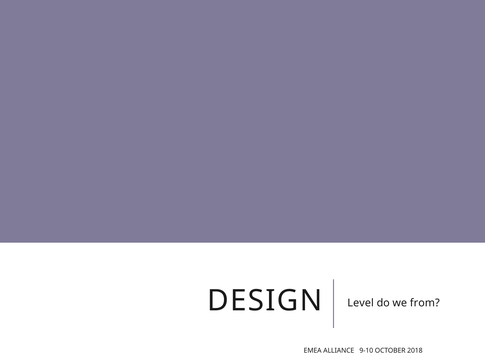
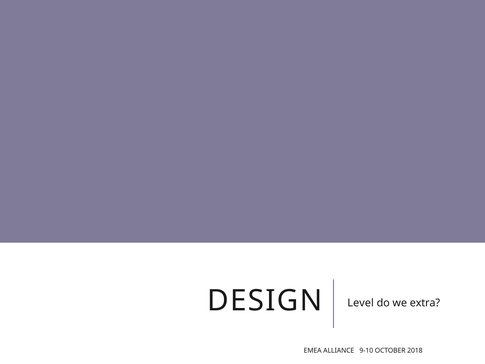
from: from -> extra
